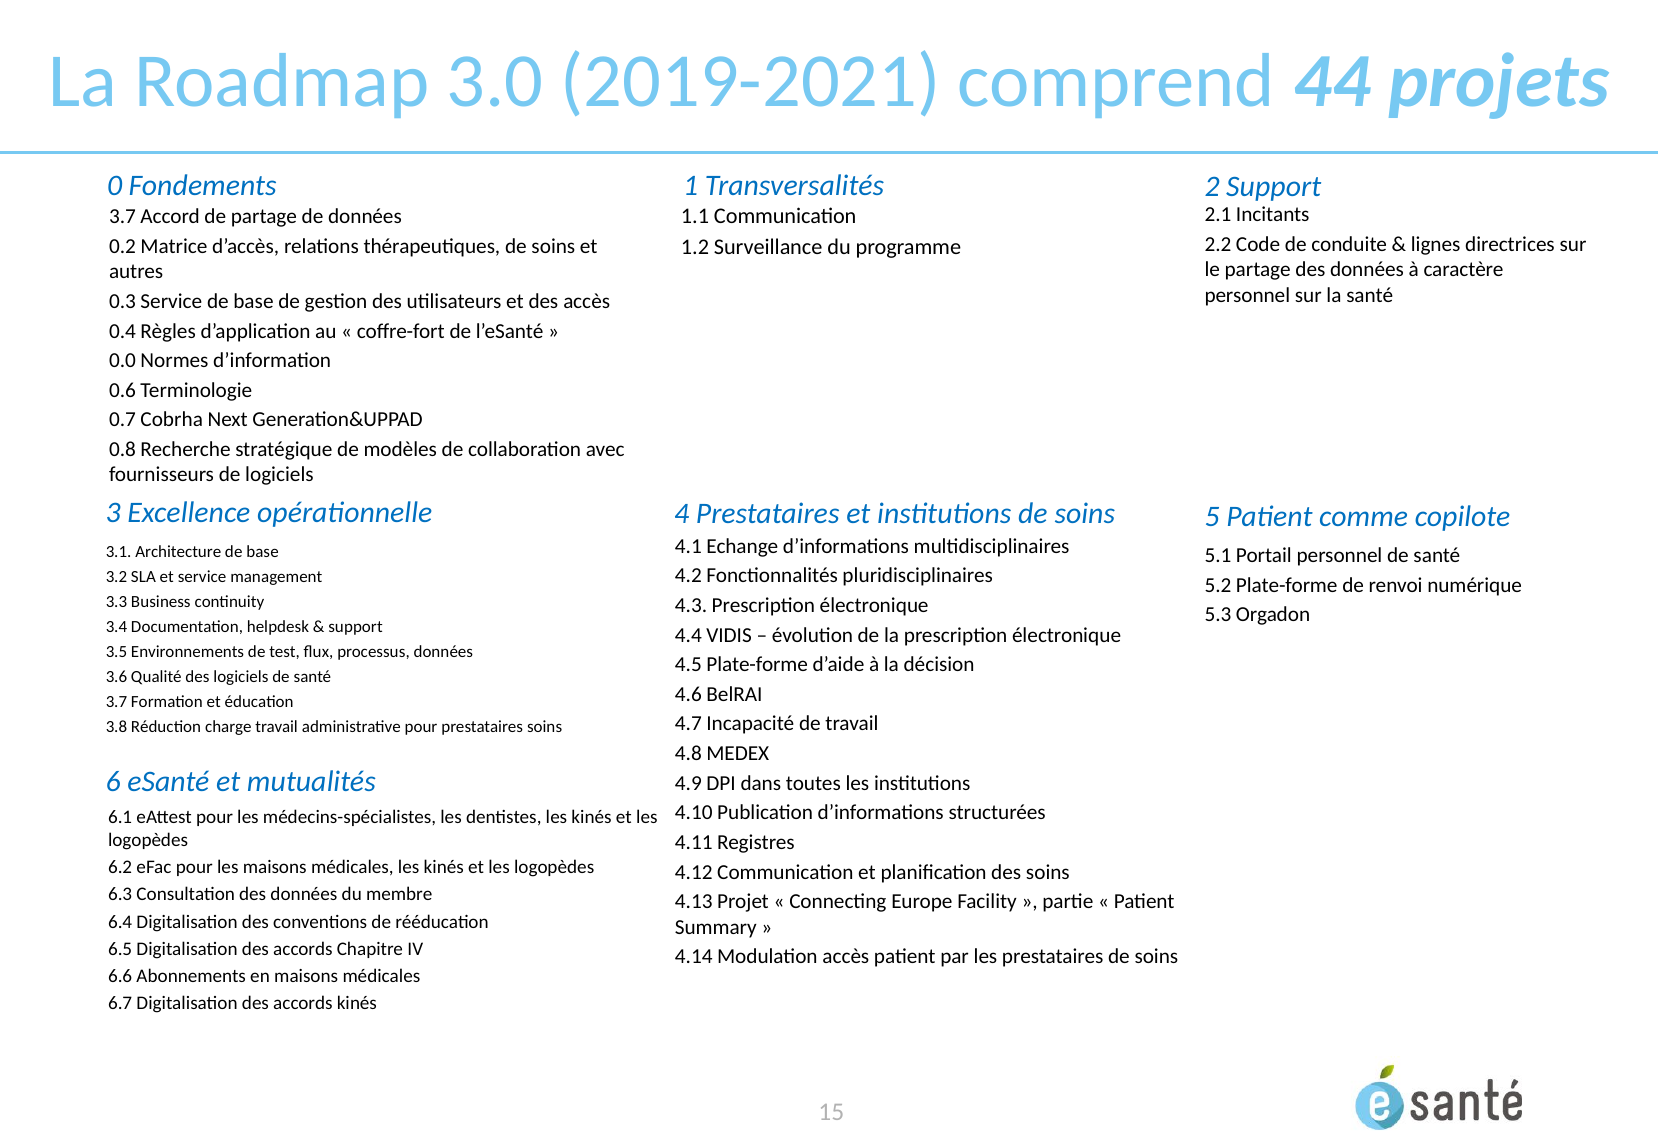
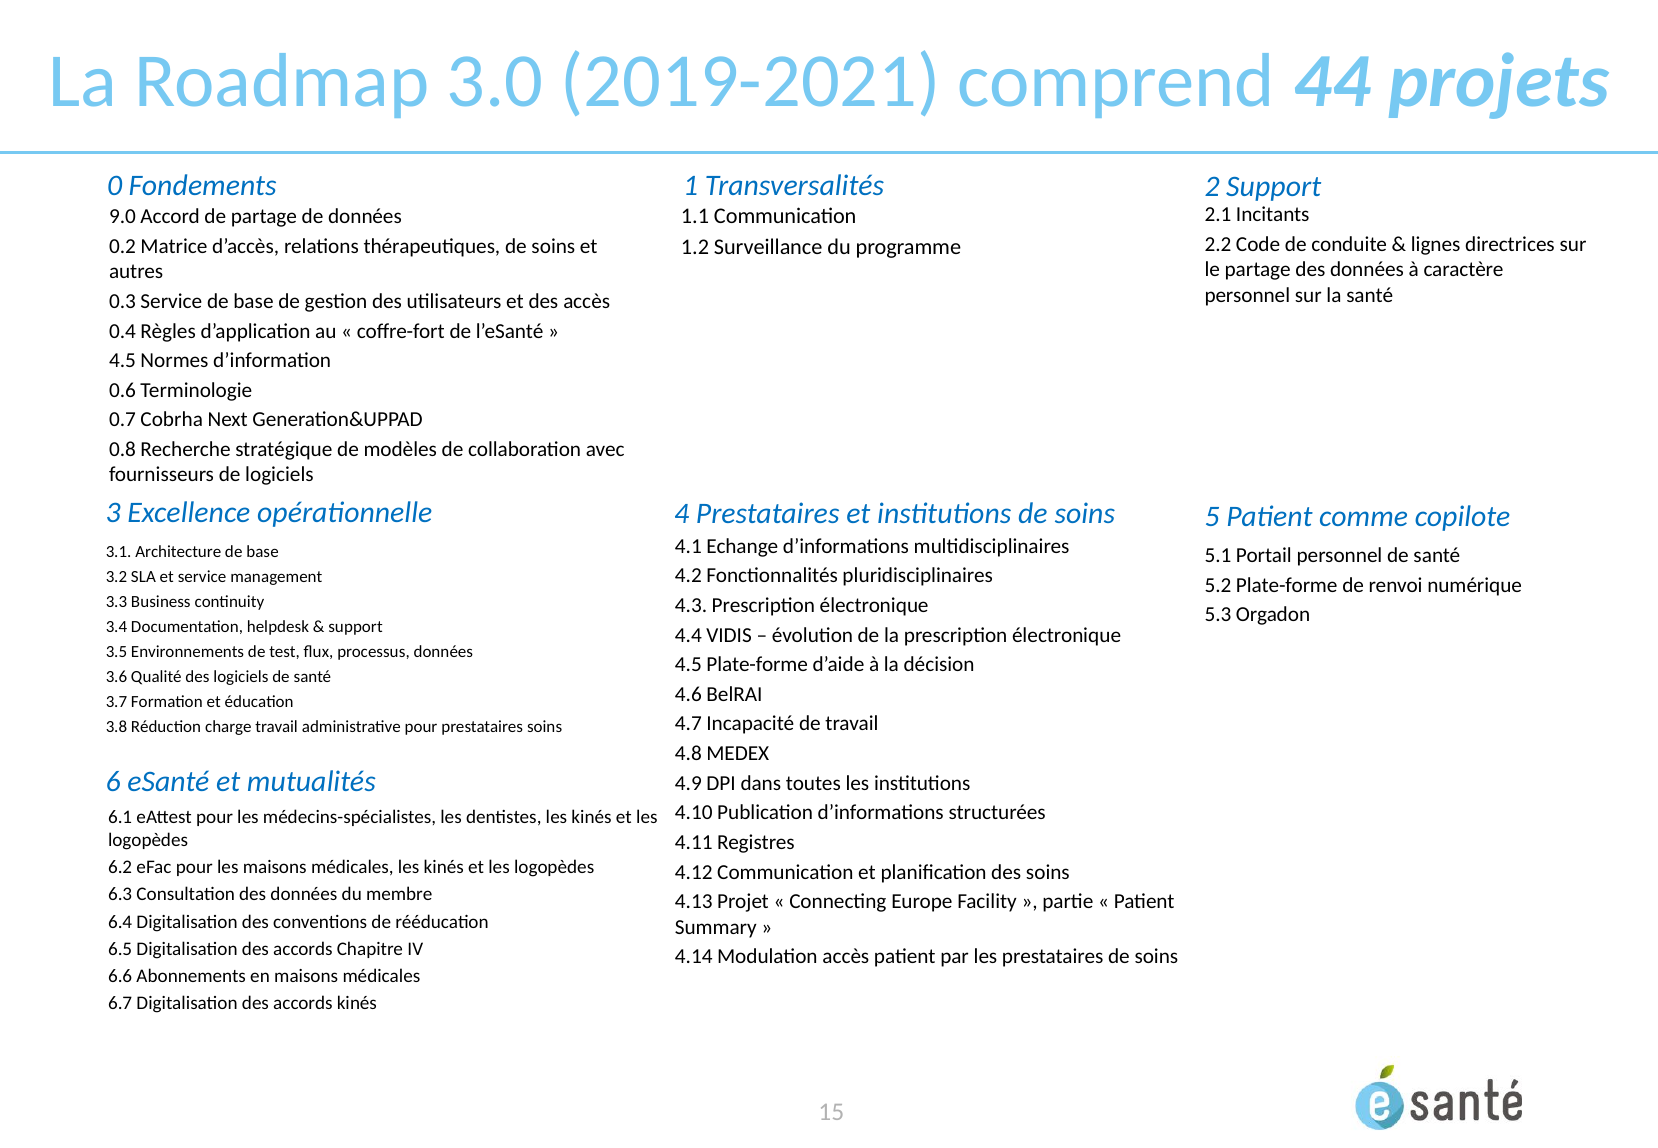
3.7 at (122, 217): 3.7 -> 9.0
0.0 at (122, 361): 0.0 -> 4.5
